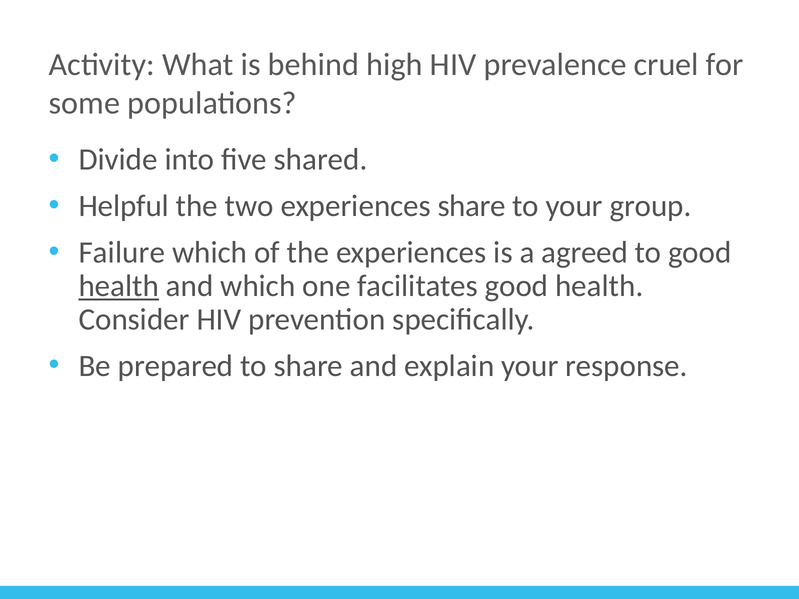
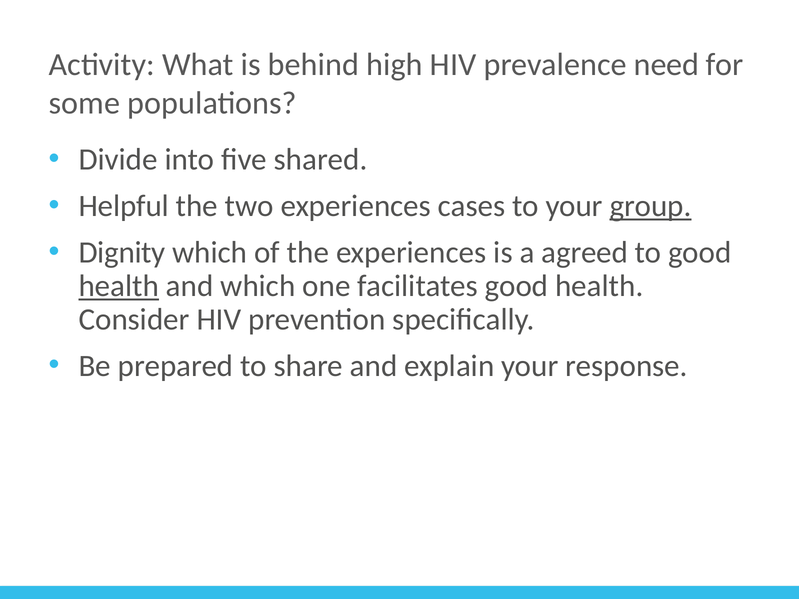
cruel: cruel -> need
experiences share: share -> cases
group underline: none -> present
Failure: Failure -> Dignity
